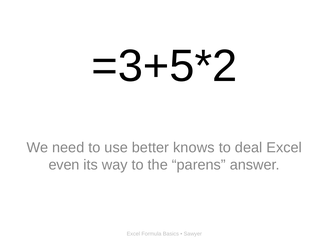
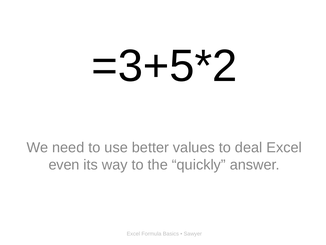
knows: knows -> values
parens: parens -> quickly
